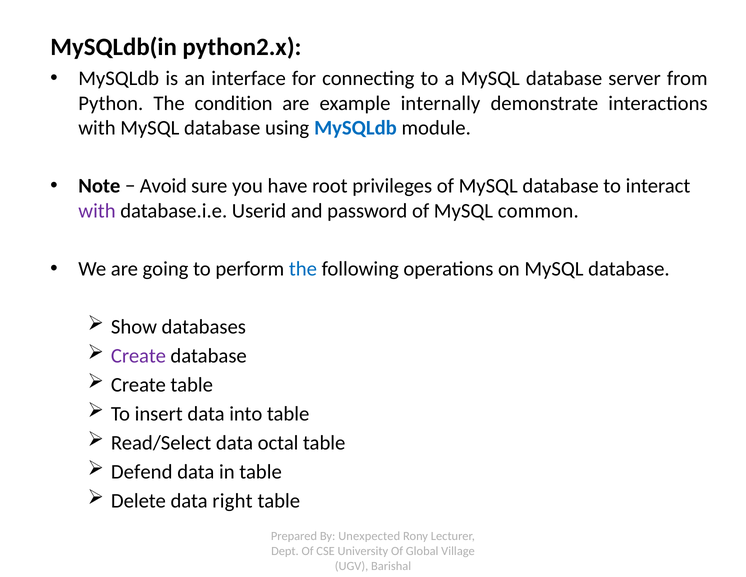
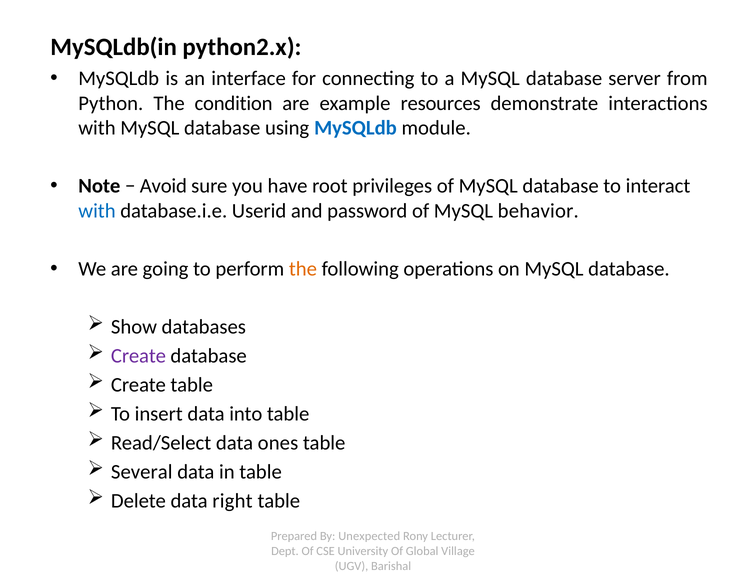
internally: internally -> resources
with at (97, 211) colour: purple -> blue
common: common -> behavior
the at (303, 269) colour: blue -> orange
octal: octal -> ones
Defend: Defend -> Several
